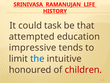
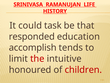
attempted: attempted -> responded
impressive: impressive -> accomplish
the colour: blue -> red
